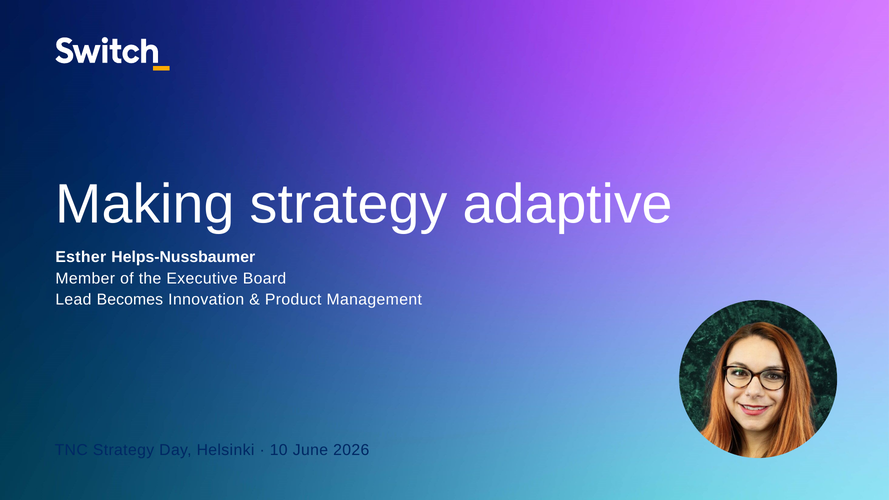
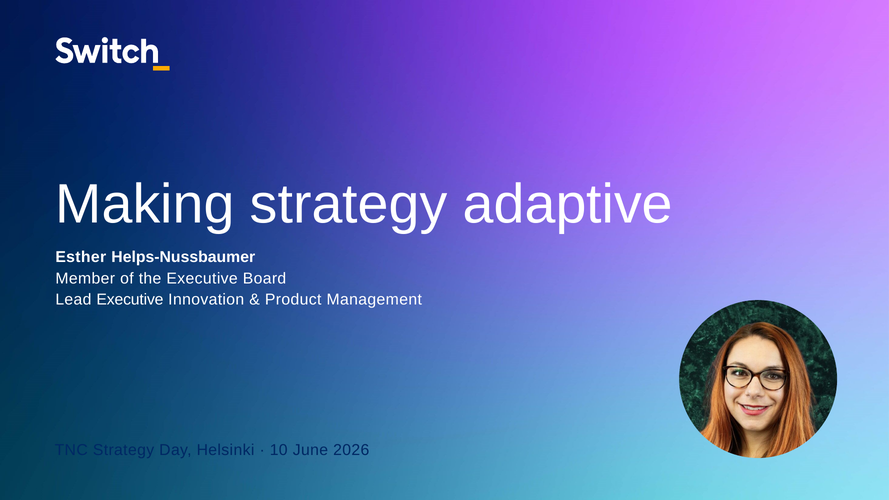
Lead Becomes: Becomes -> Executive
